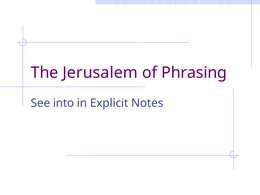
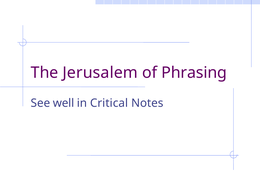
into: into -> well
Explicit: Explicit -> Critical
